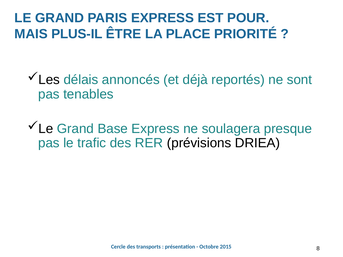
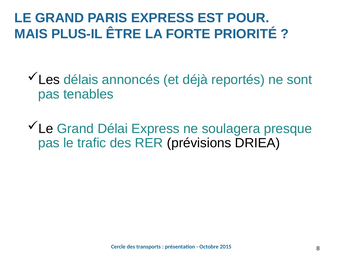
PLACE: PLACE -> FORTE
Base: Base -> Délai
